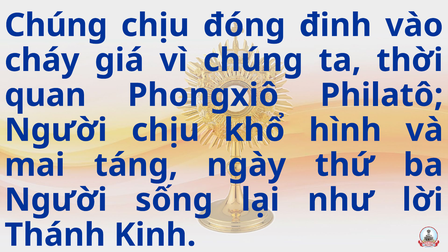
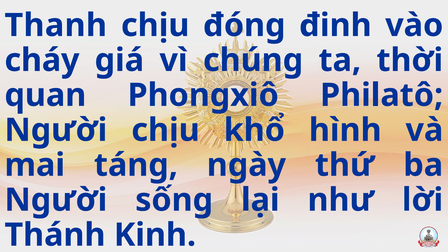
Chúng at (56, 25): Chúng -> Thanh
